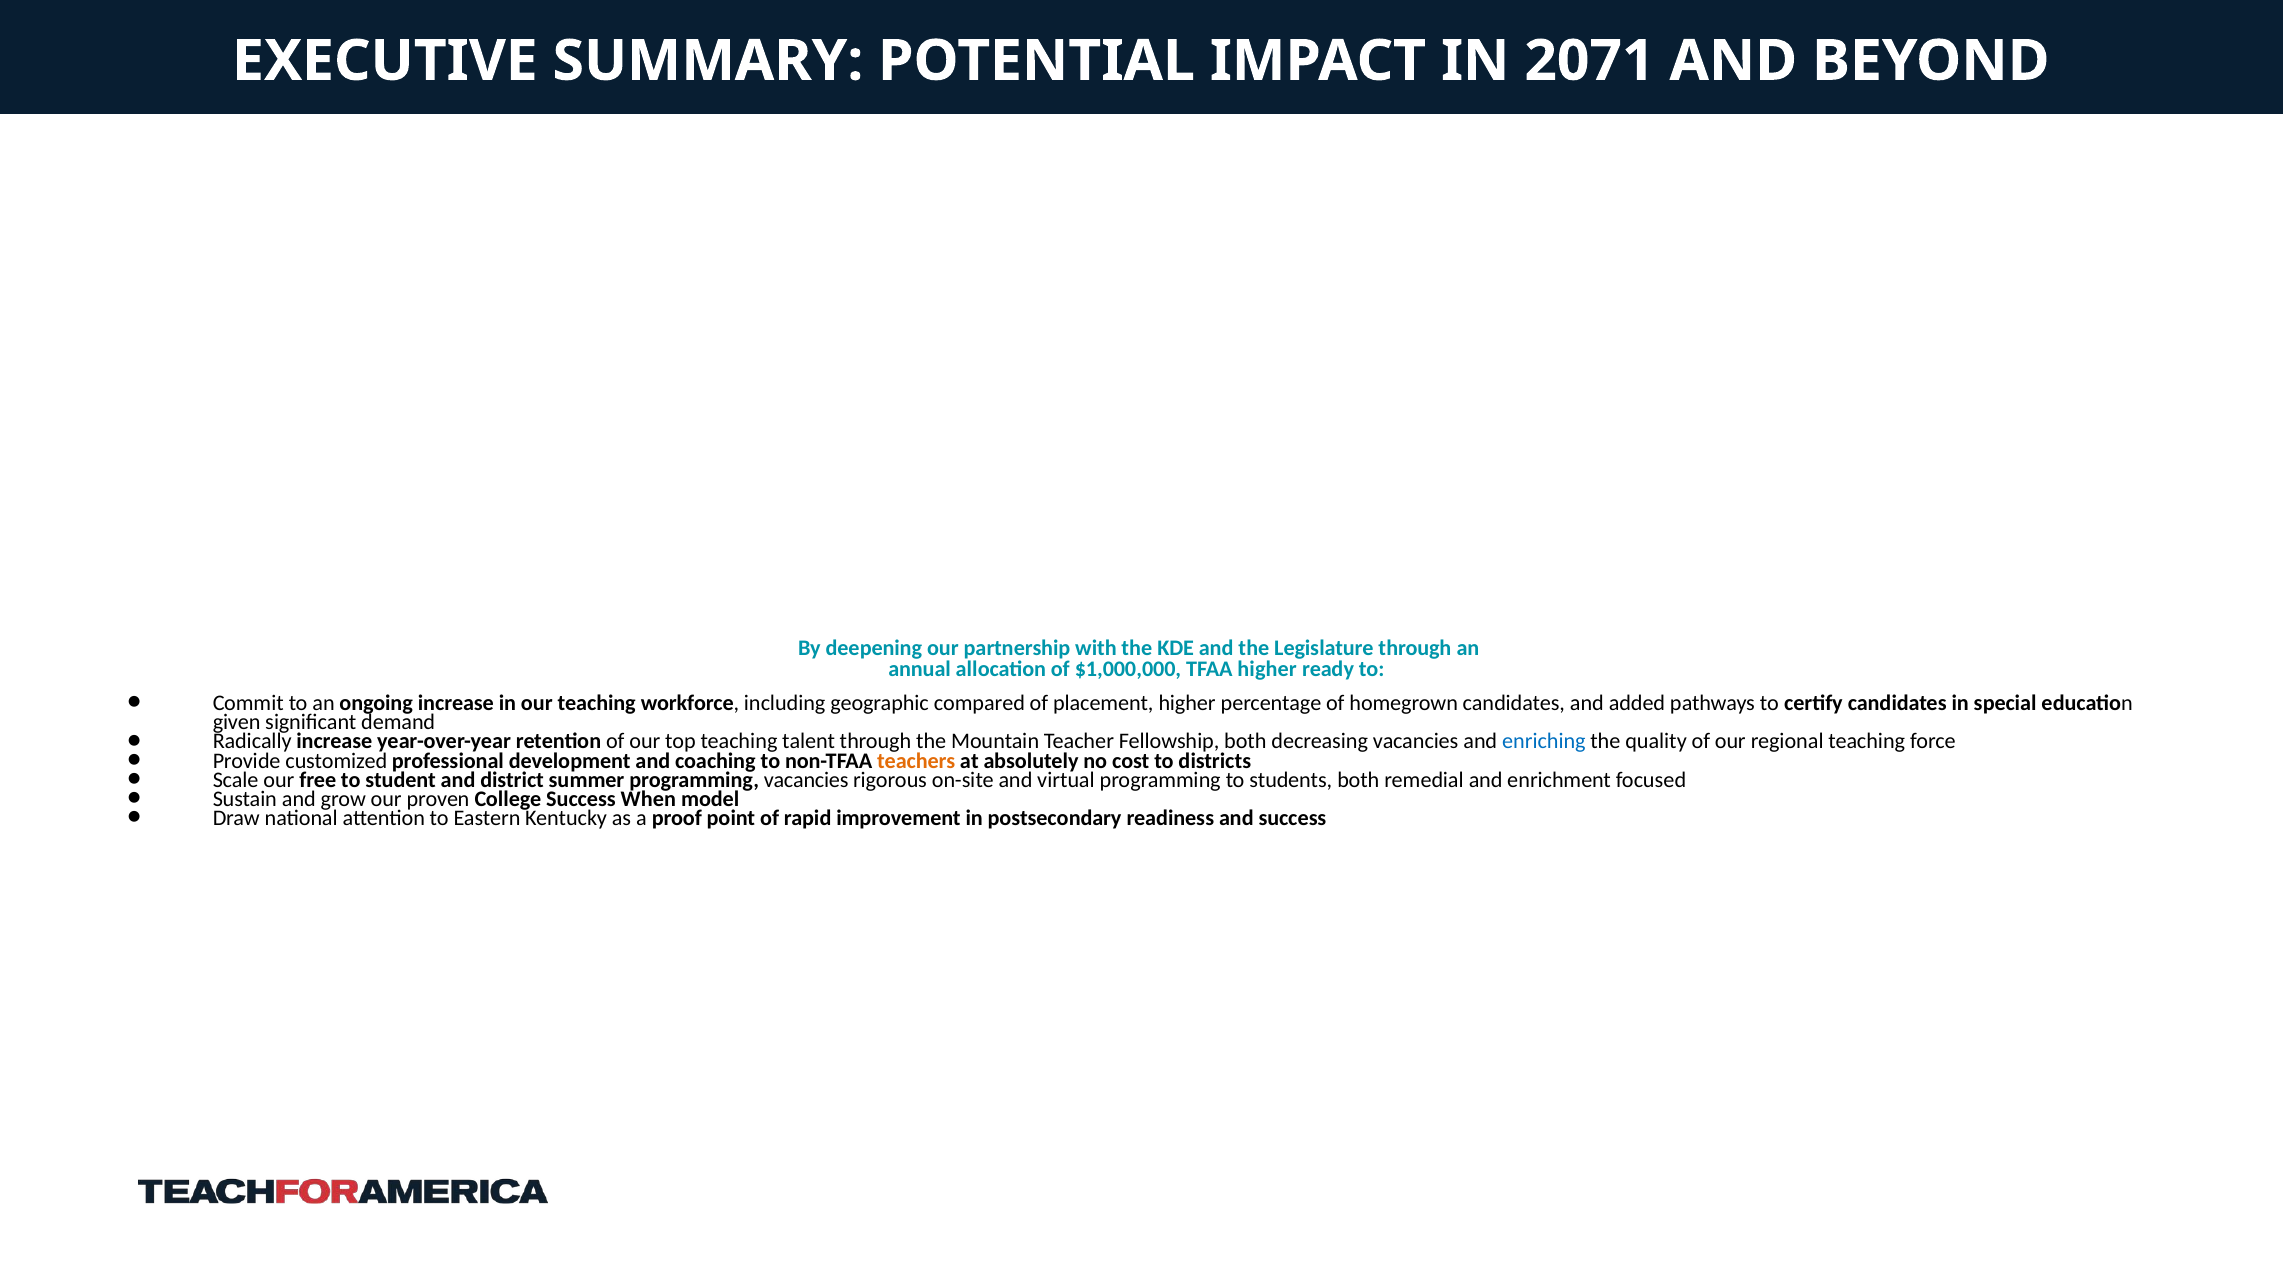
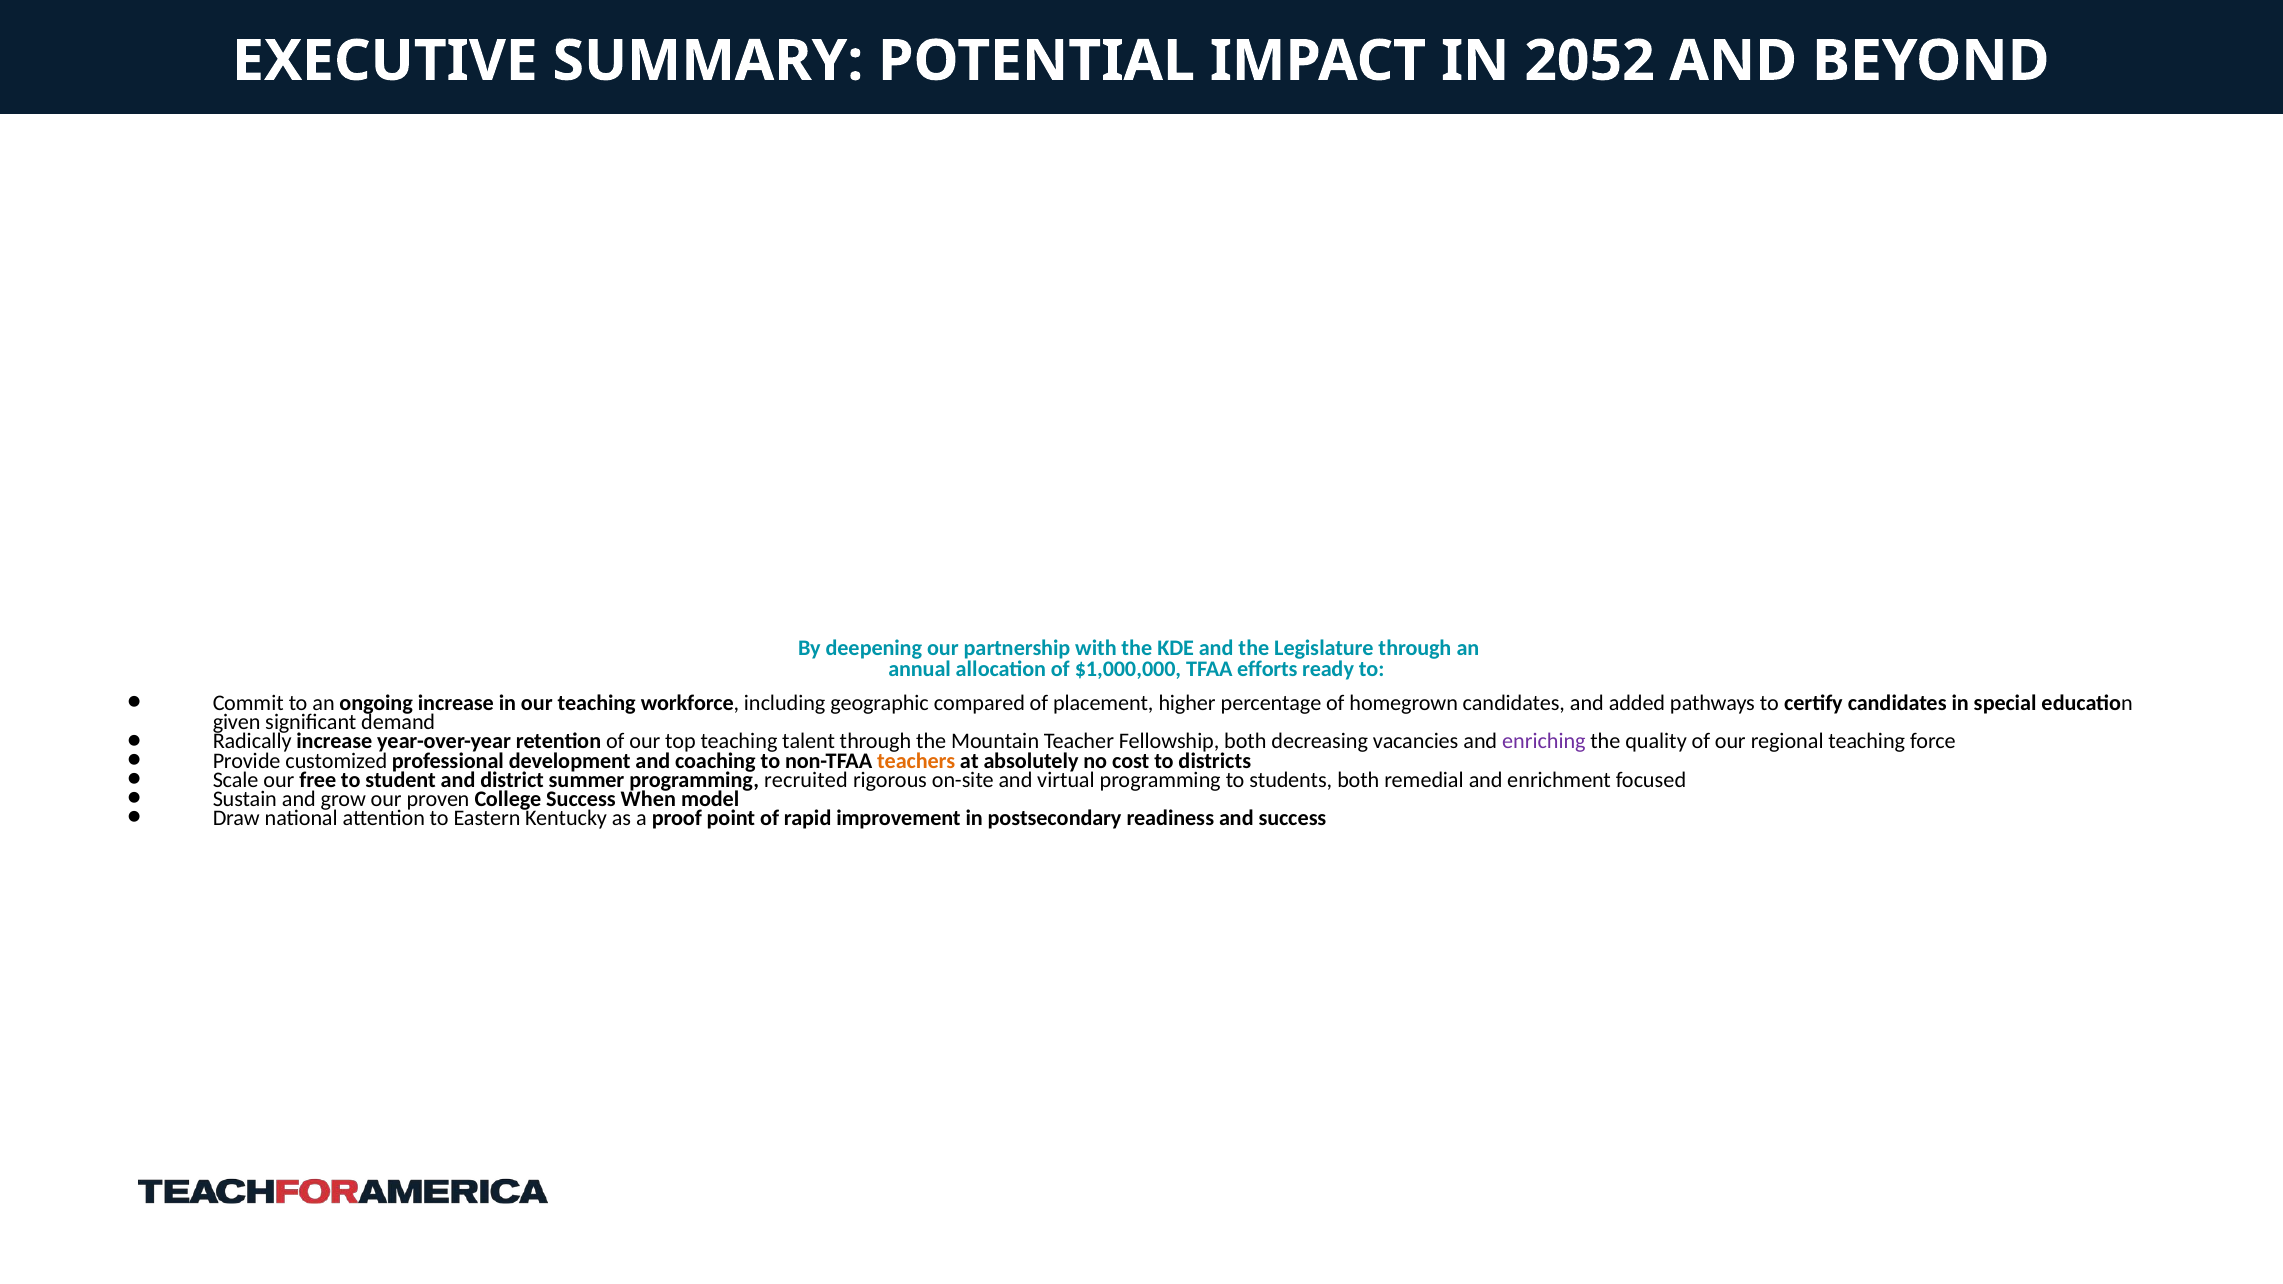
2071: 2071 -> 2052
TFAA higher: higher -> efforts
enriching colour: blue -> purple
programming vacancies: vacancies -> recruited
